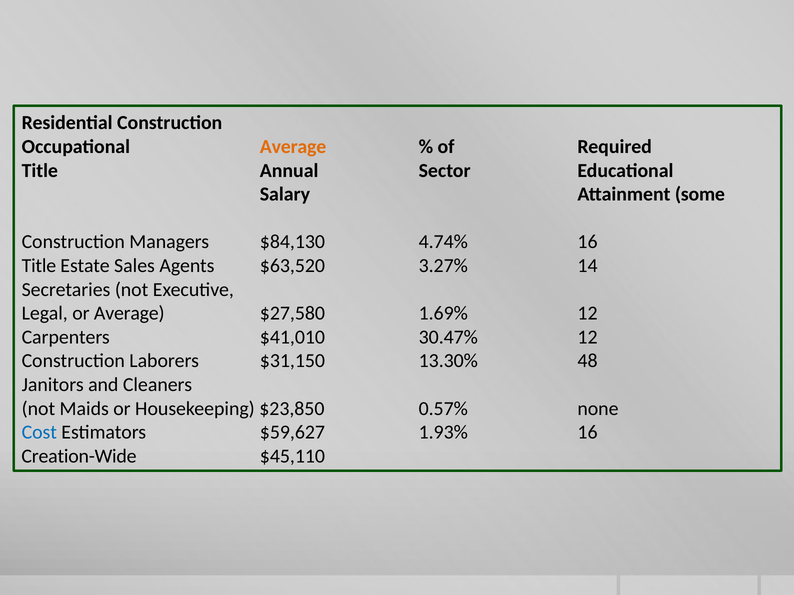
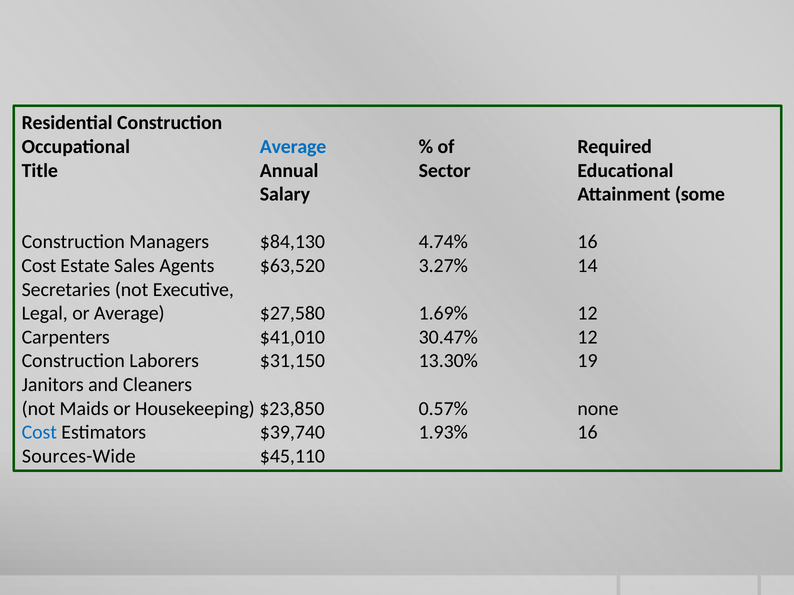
Average at (293, 147) colour: orange -> blue
Title at (39, 266): Title -> Cost
48: 48 -> 19
$59,627: $59,627 -> $39,740
Creation-Wide: Creation-Wide -> Sources-Wide
